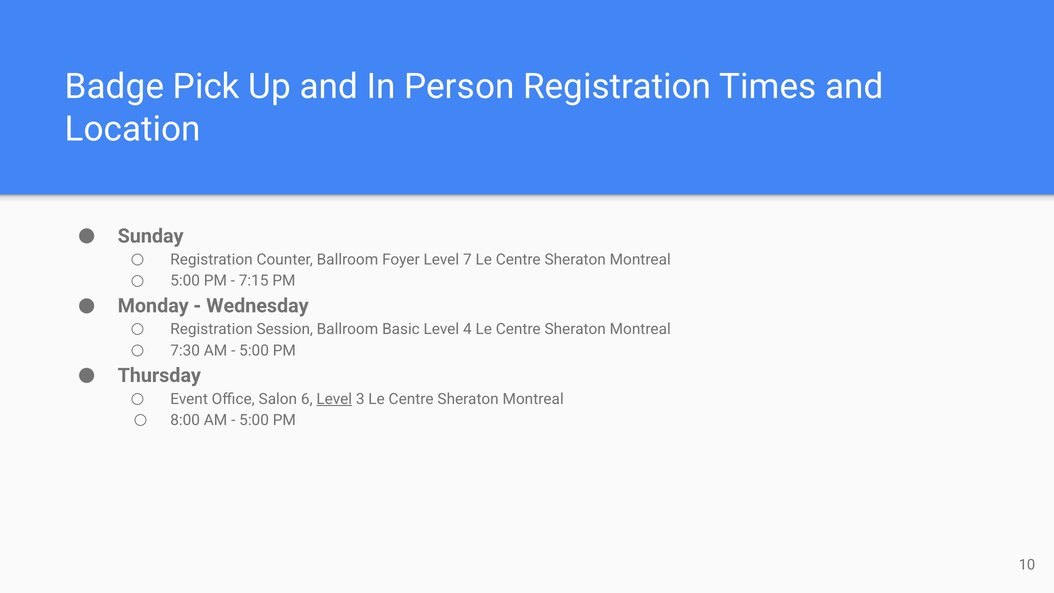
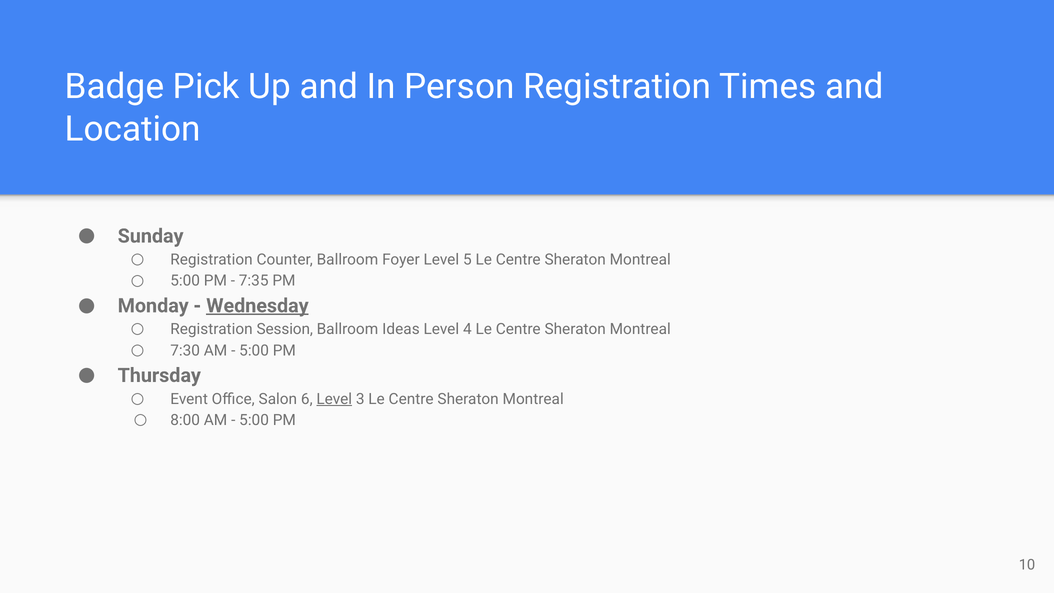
7: 7 -> 5
7:15: 7:15 -> 7:35
Wednesday underline: none -> present
Basic: Basic -> Ideas
